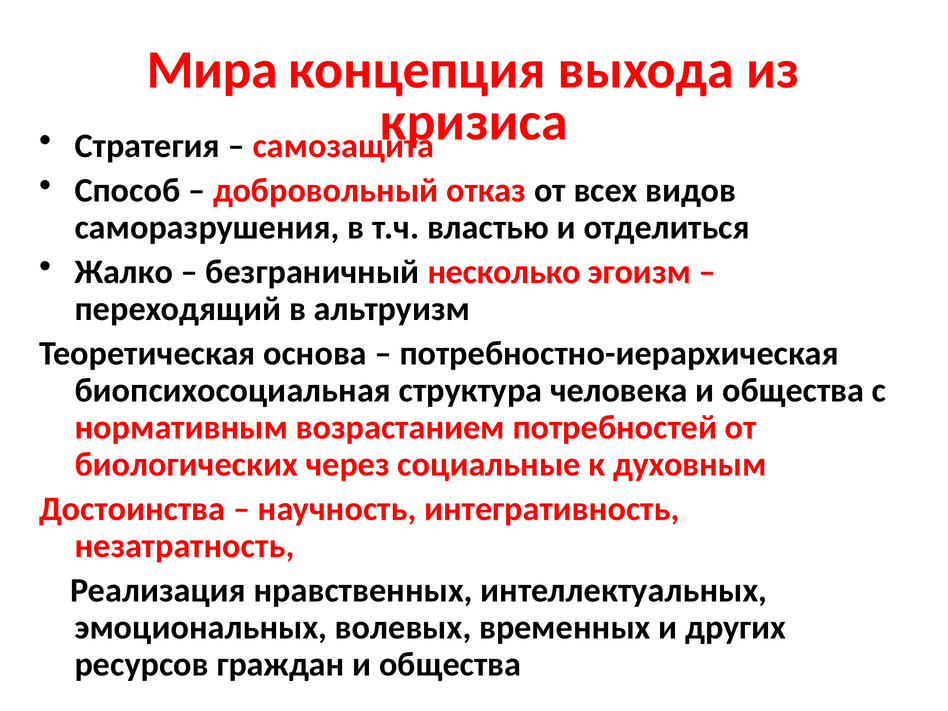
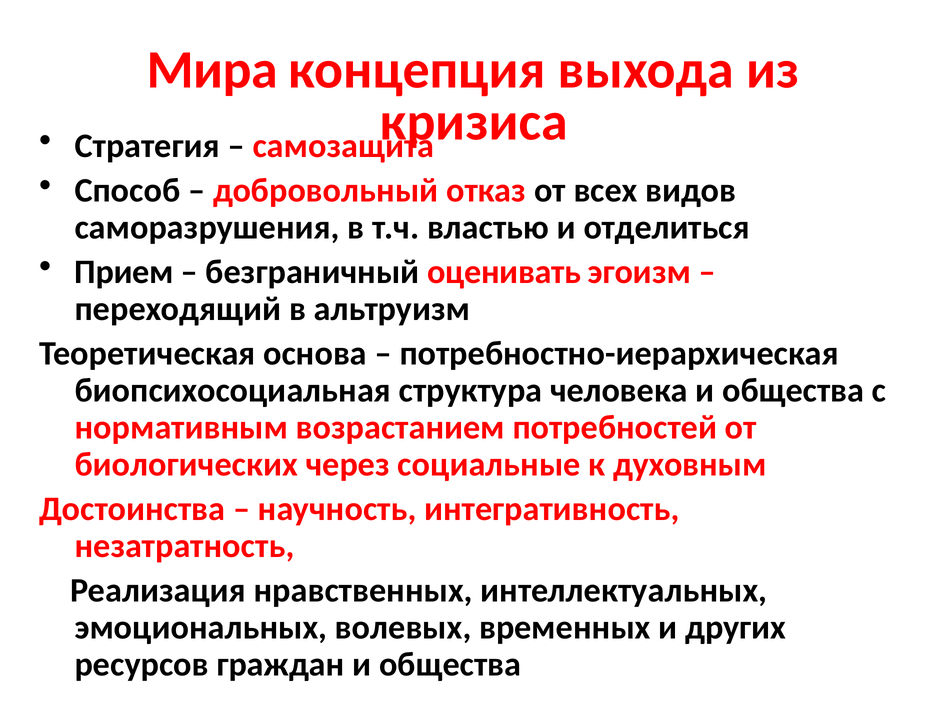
Жалко: Жалко -> Прием
несколько: несколько -> оценивать
